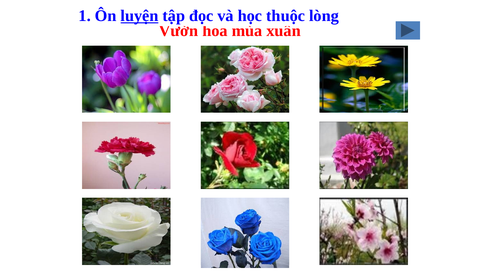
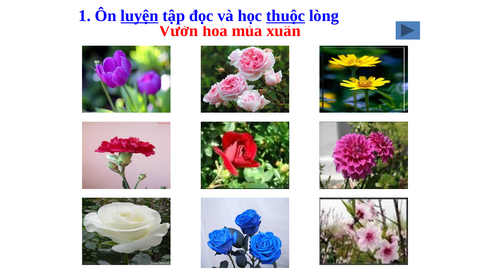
thuộc underline: none -> present
